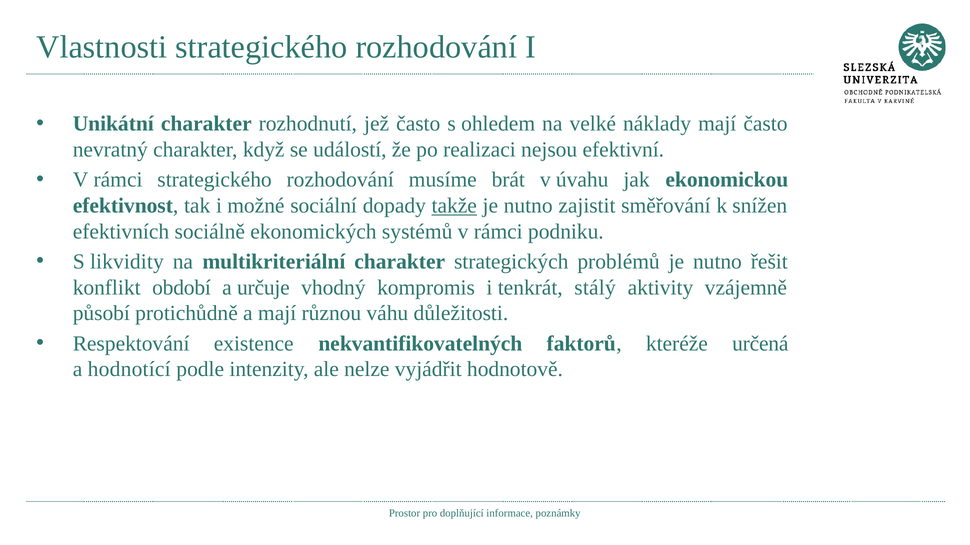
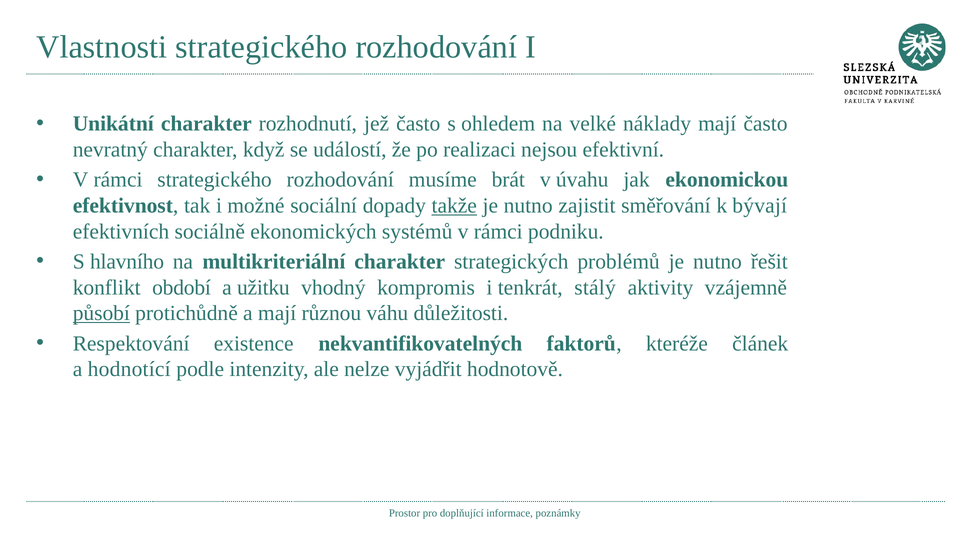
snížen: snížen -> bývají
likvidity: likvidity -> hlavního
určuje: určuje -> užitku
působí underline: none -> present
určená: určená -> článek
